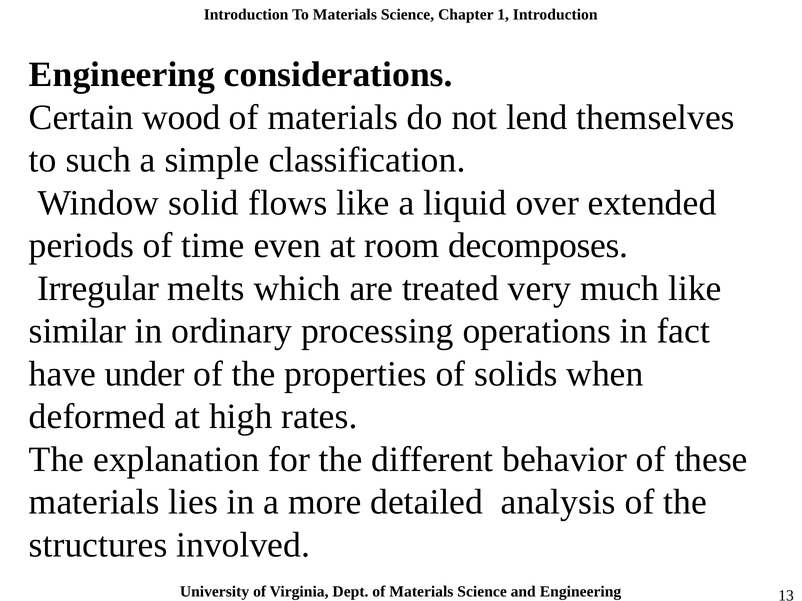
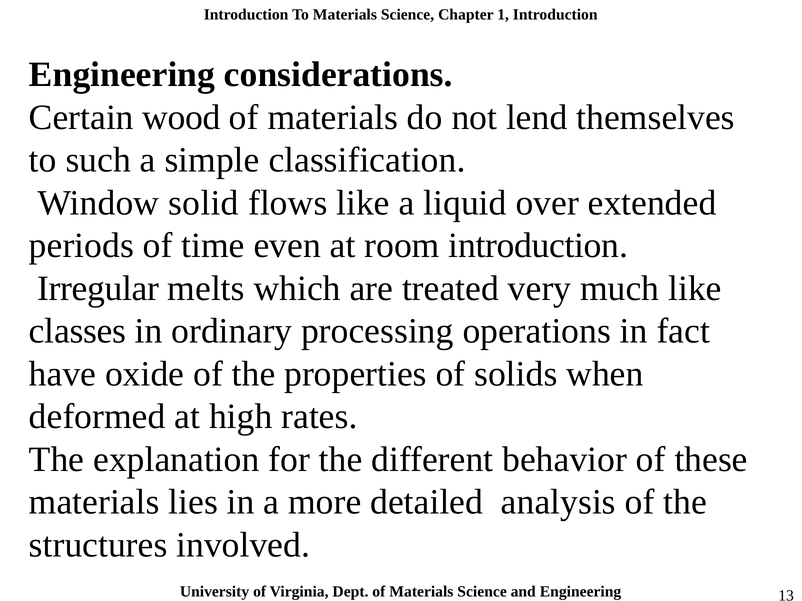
room decomposes: decomposes -> introduction
similar: similar -> classes
under: under -> oxide
